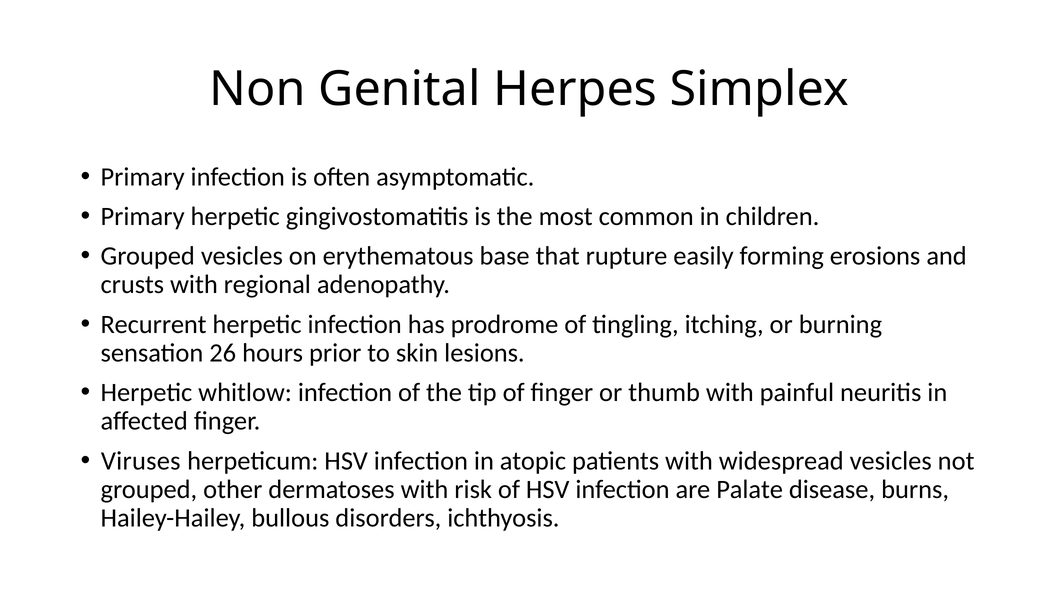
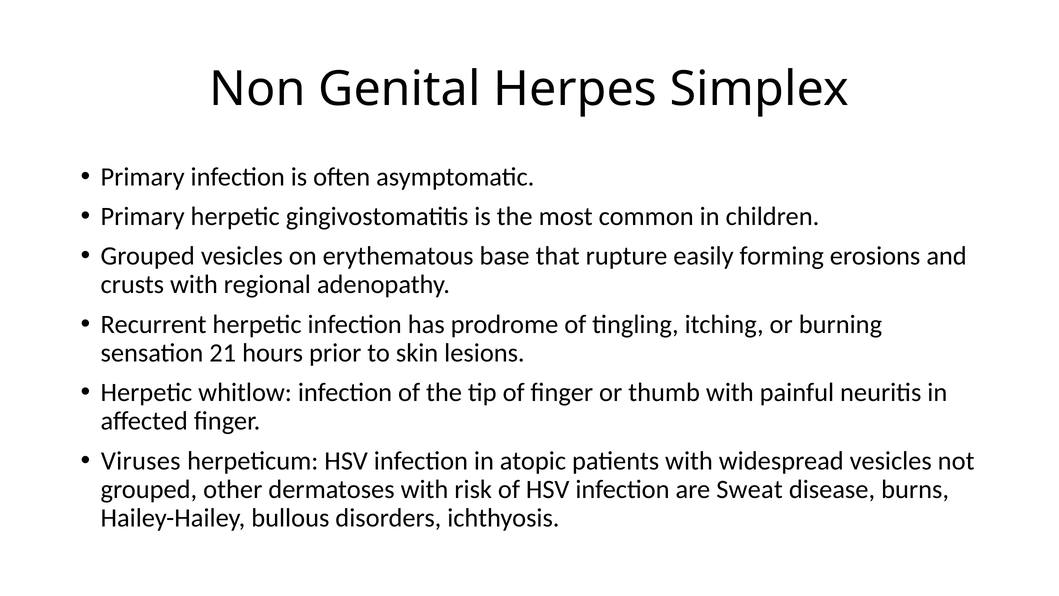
26: 26 -> 21
Palate: Palate -> Sweat
